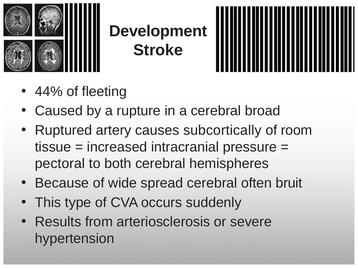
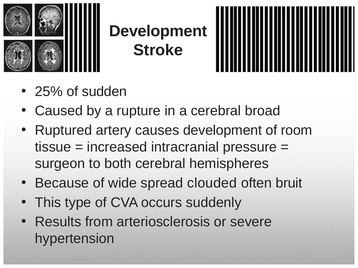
44%: 44% -> 25%
fleeting: fleeting -> sudden
causes subcortically: subcortically -> development
pectoral: pectoral -> surgeon
spread cerebral: cerebral -> clouded
